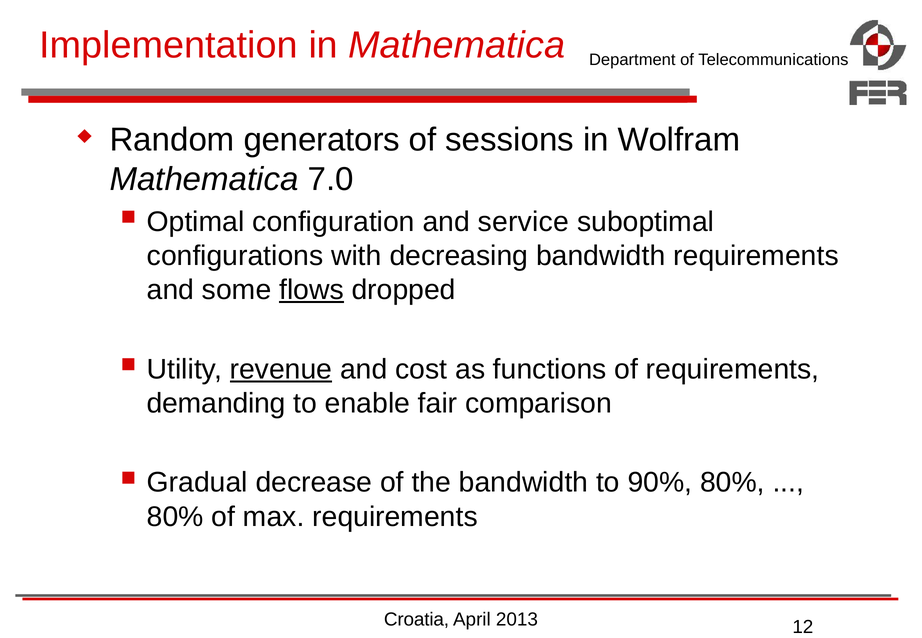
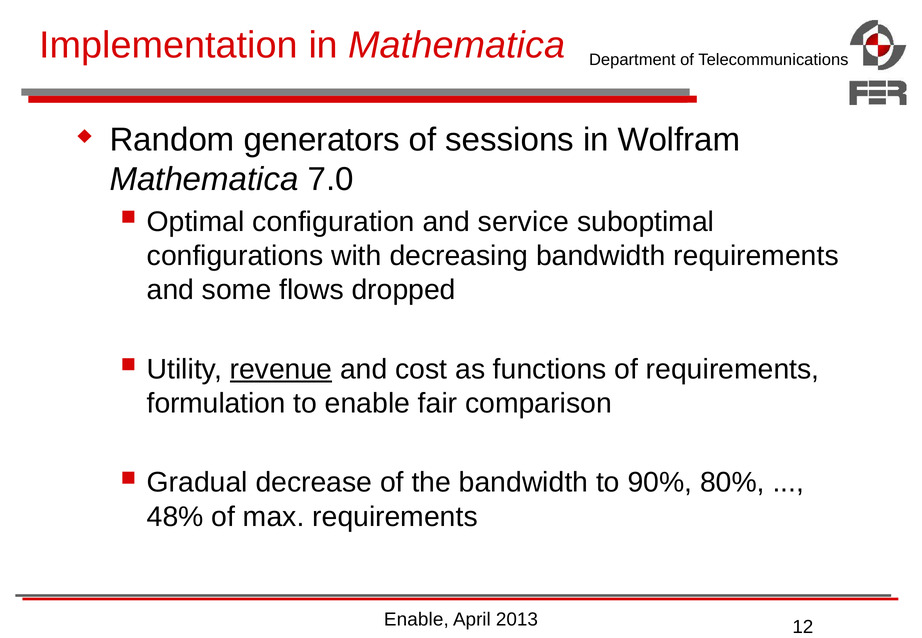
flows underline: present -> none
demanding: demanding -> formulation
80% at (175, 517): 80% -> 48%
Croatia at (417, 620): Croatia -> Enable
